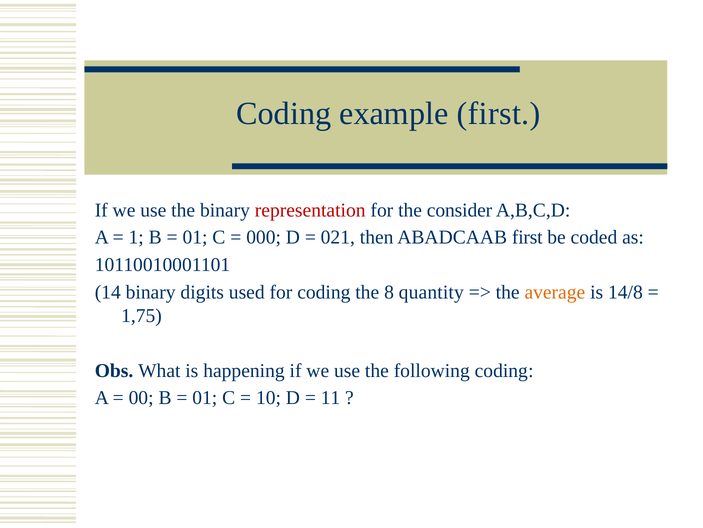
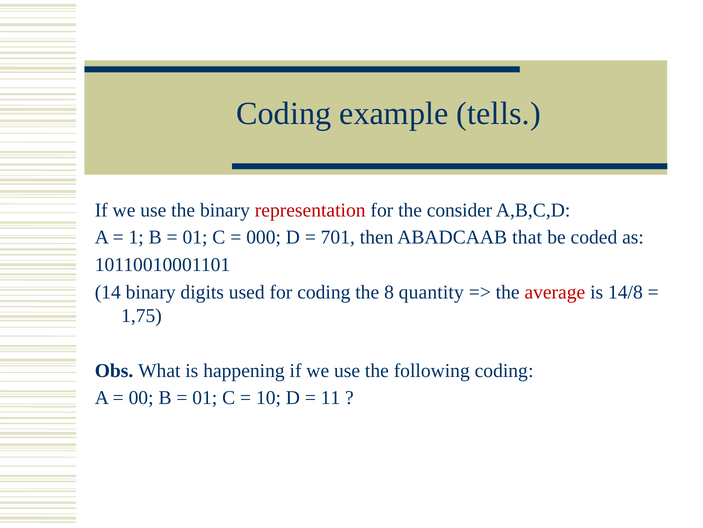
example first: first -> tells
021: 021 -> 701
ABADCAAB first: first -> that
average colour: orange -> red
